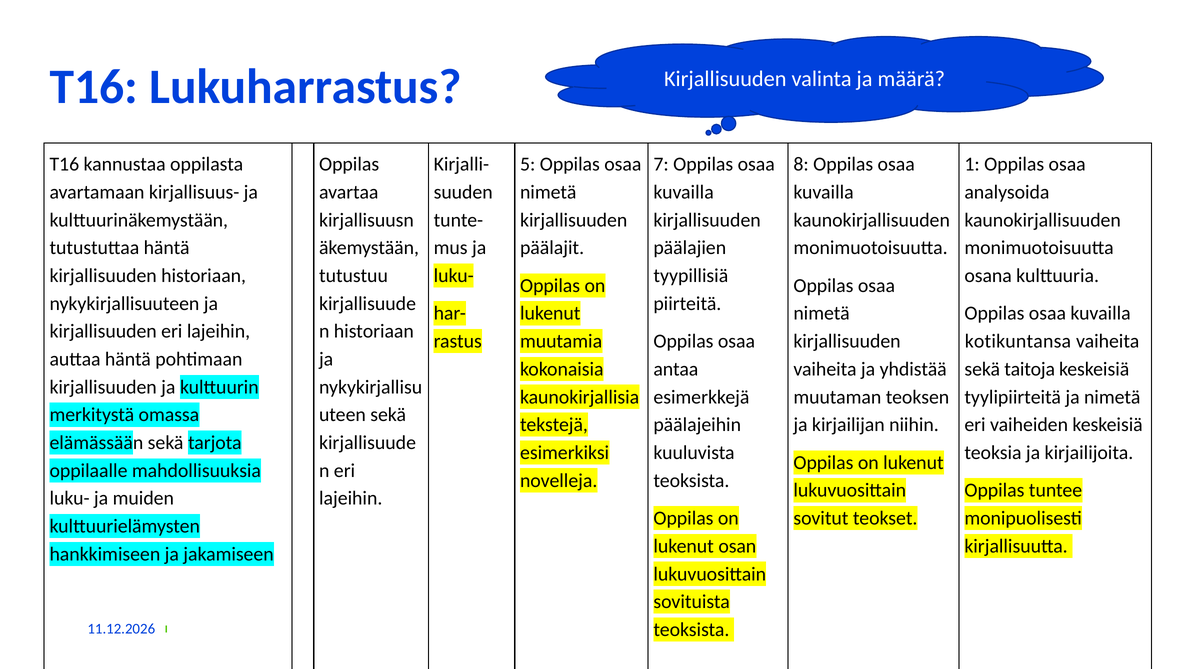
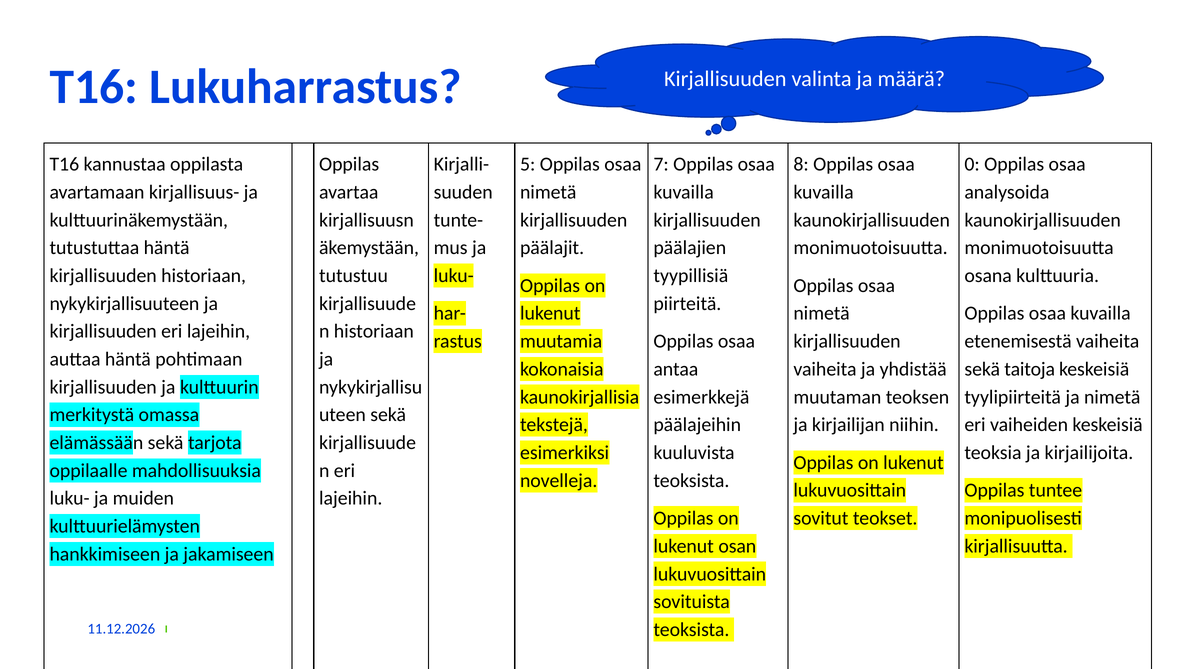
1: 1 -> 0
kotikuntansa: kotikuntansa -> etenemisestä
